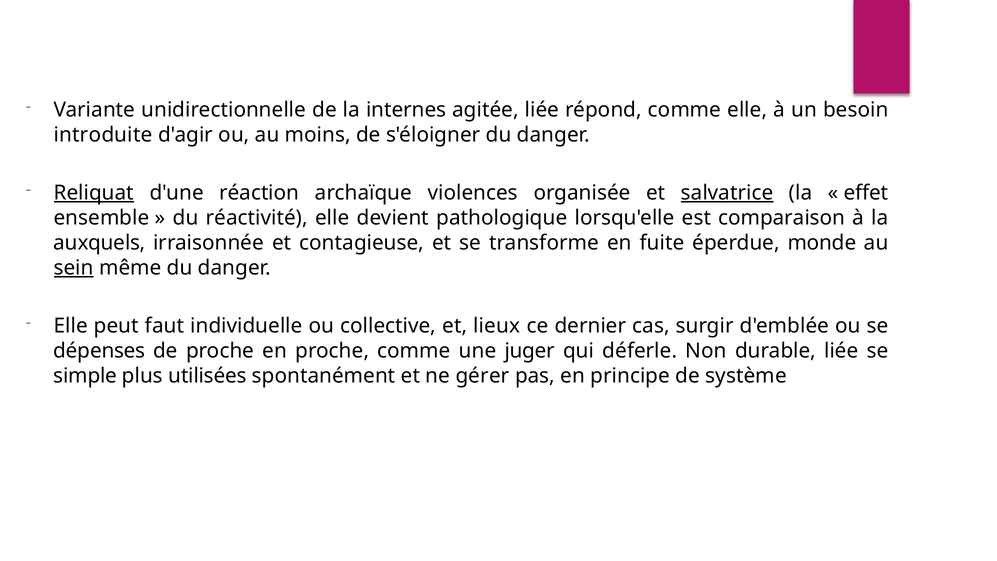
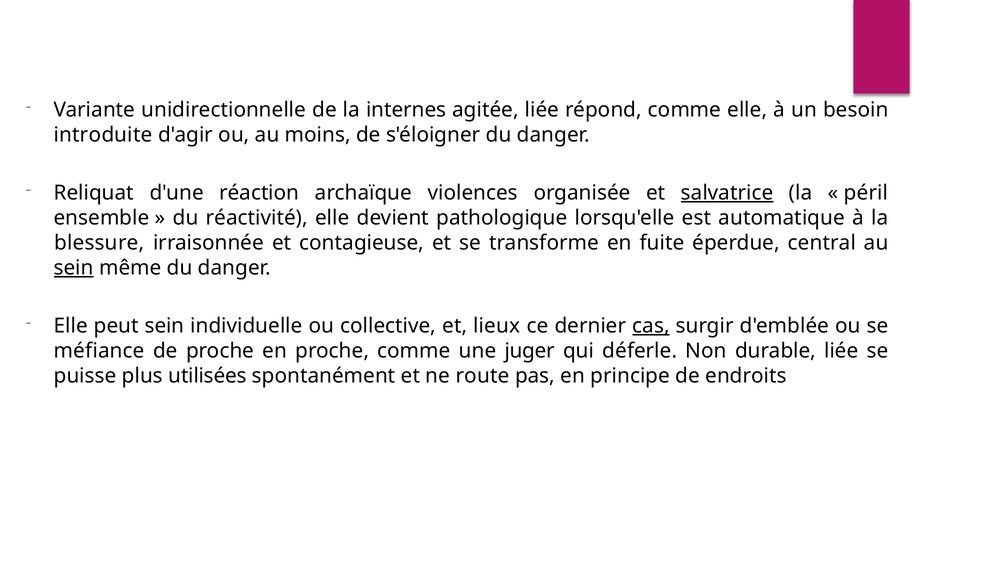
Reliquat underline: present -> none
effet: effet -> péril
comparaison: comparaison -> automatique
auxquels: auxquels -> blessure
monde: monde -> central
peut faut: faut -> sein
cas underline: none -> present
dépenses: dépenses -> méfiance
simple: simple -> puisse
gérer: gérer -> route
système: système -> endroits
